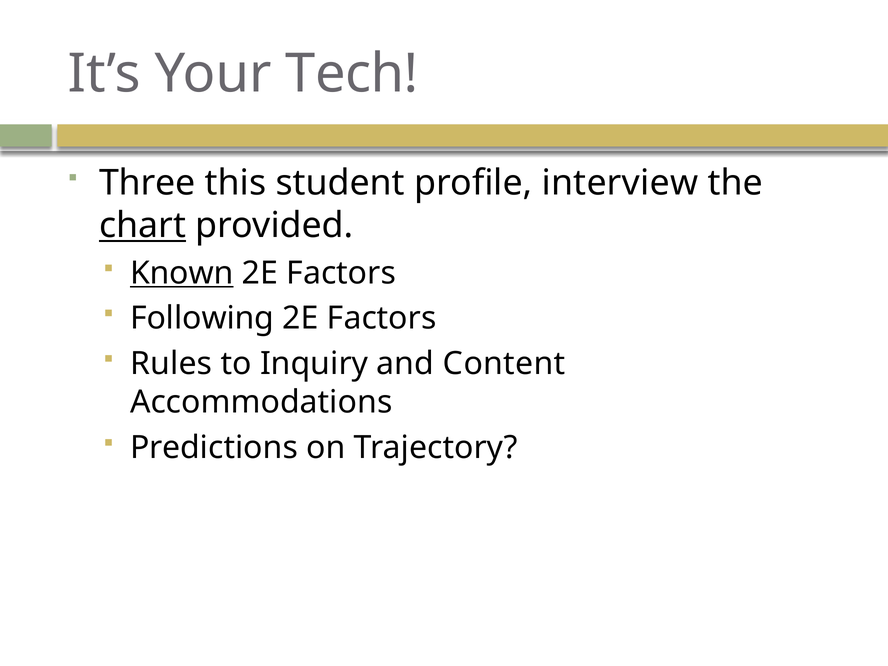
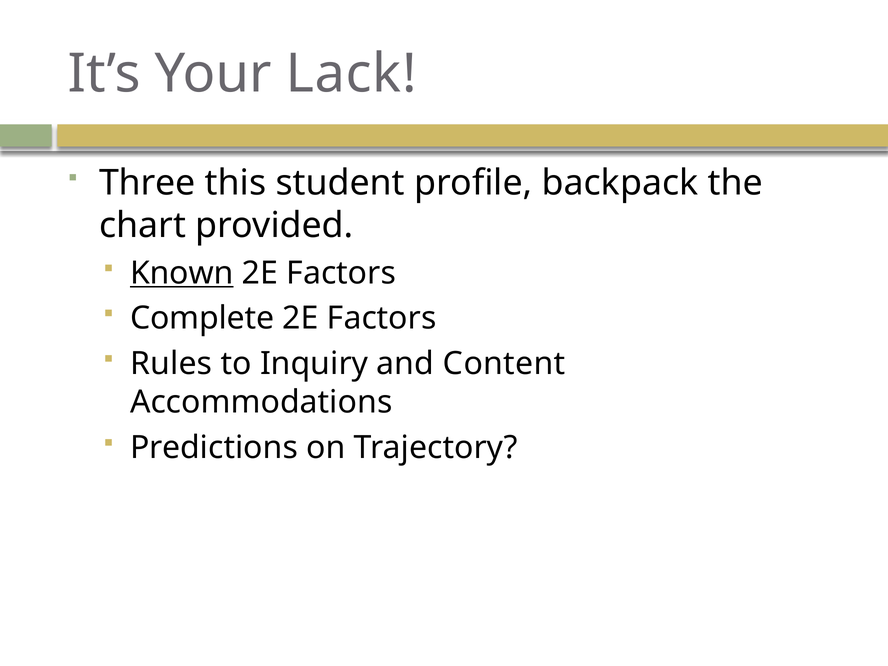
Tech: Tech -> Lack
interview: interview -> backpack
chart underline: present -> none
Following: Following -> Complete
